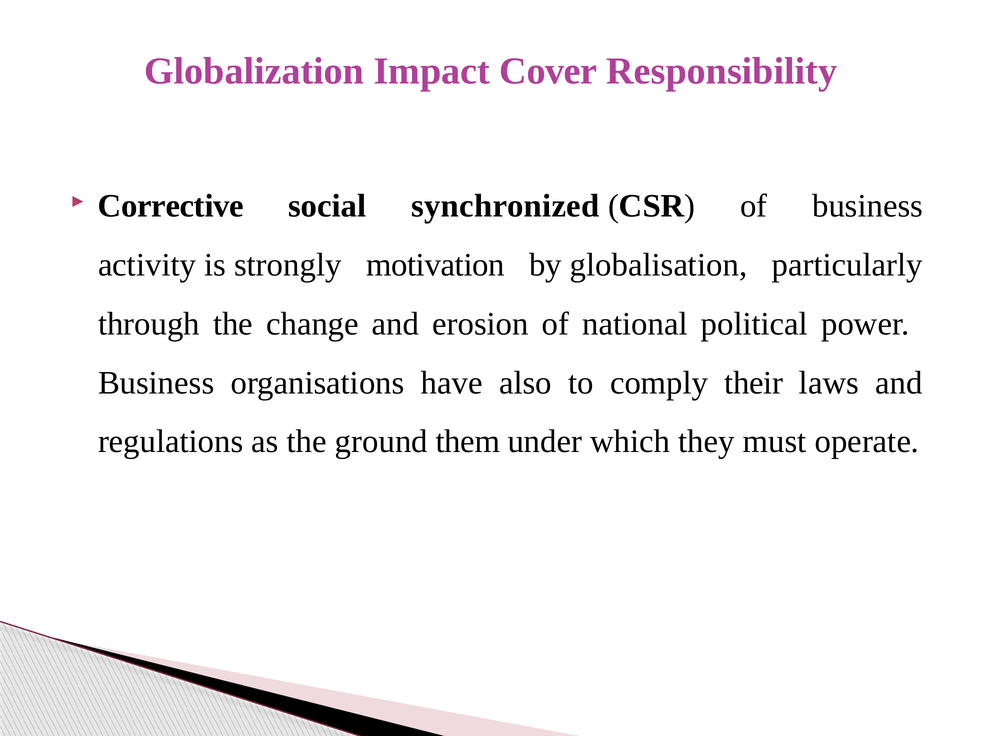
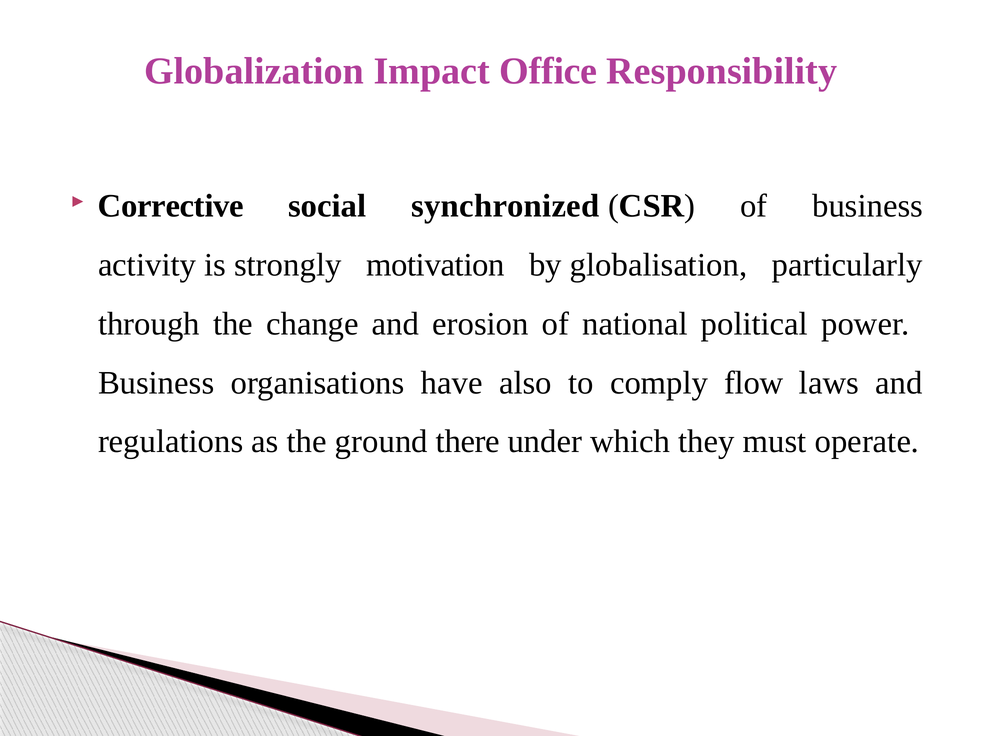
Cover: Cover -> Office
their: their -> flow
them: them -> there
